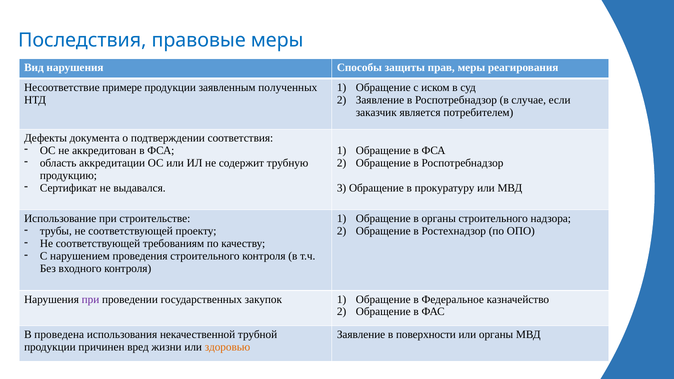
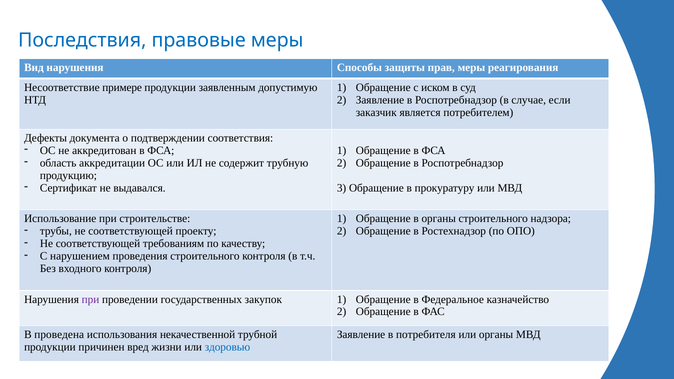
полученных: полученных -> допустимую
поверхности: поверхности -> потребителя
здоровью colour: orange -> blue
